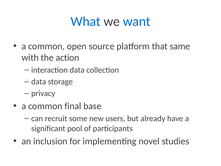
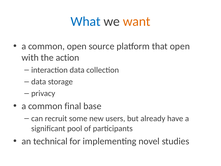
want colour: blue -> orange
that same: same -> open
inclusion: inclusion -> technical
